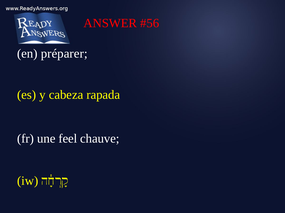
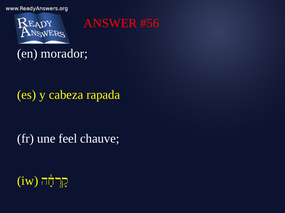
préparer: préparer -> morador
